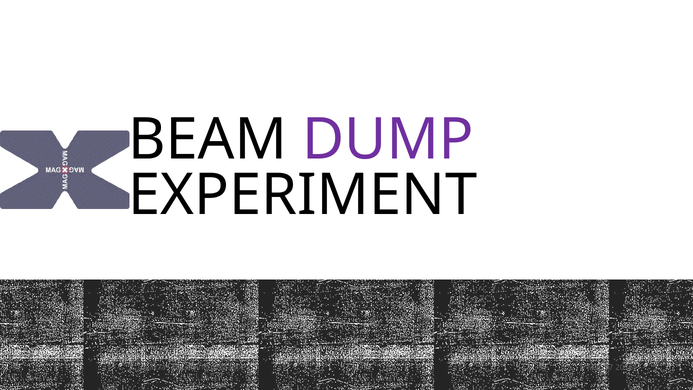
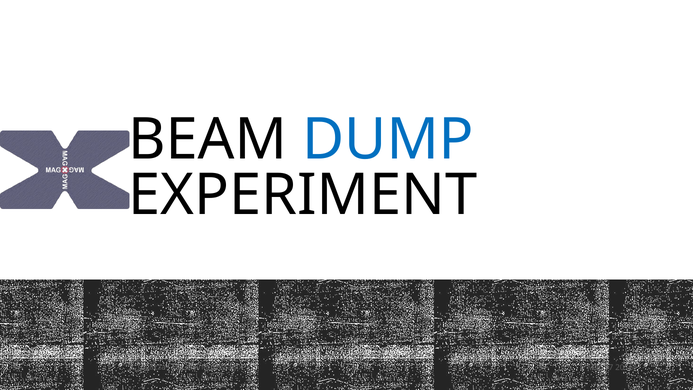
DUMP colour: purple -> blue
